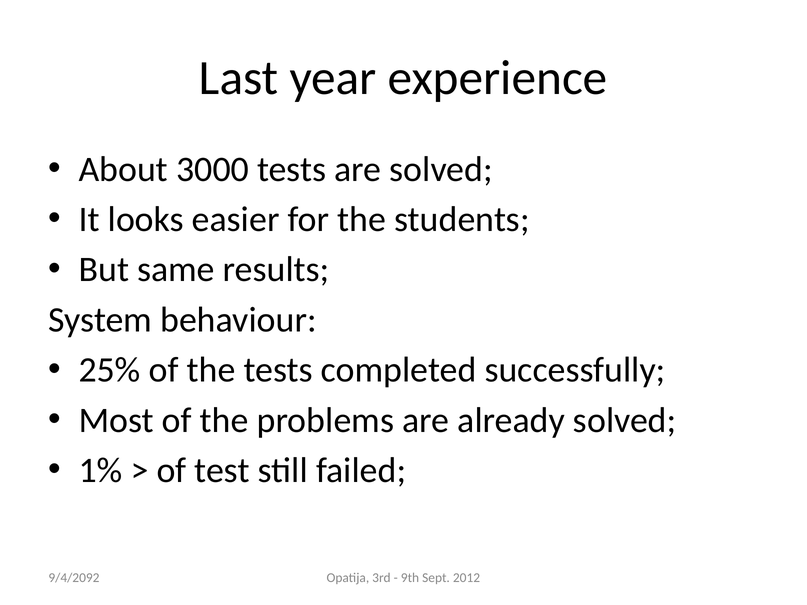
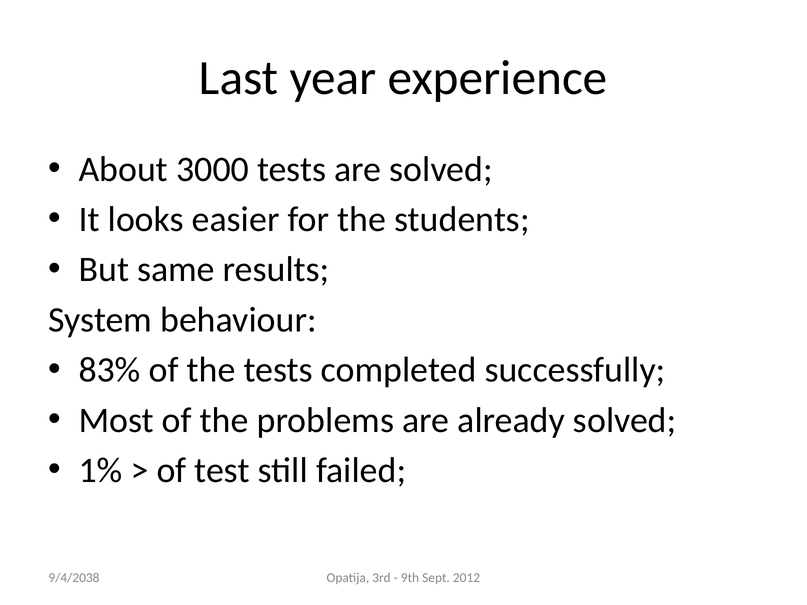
25%: 25% -> 83%
9/4/2092: 9/4/2092 -> 9/4/2038
